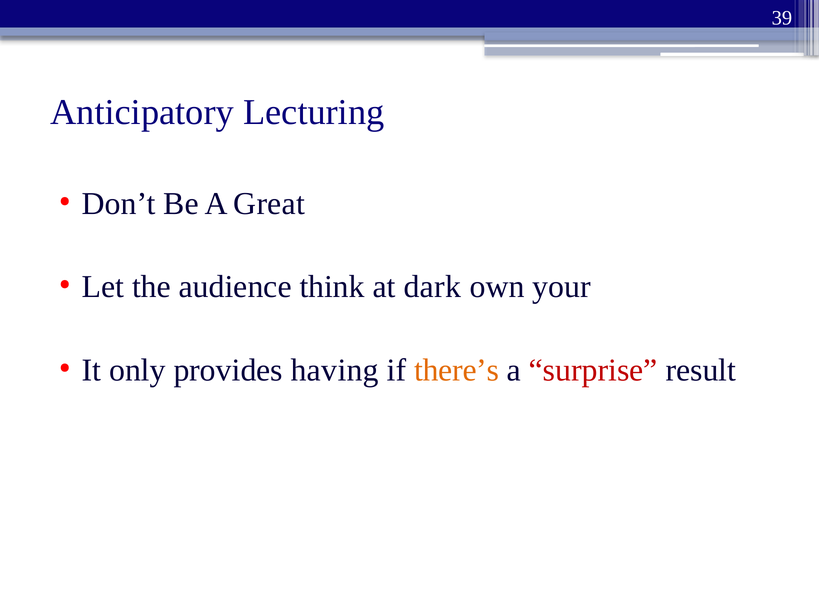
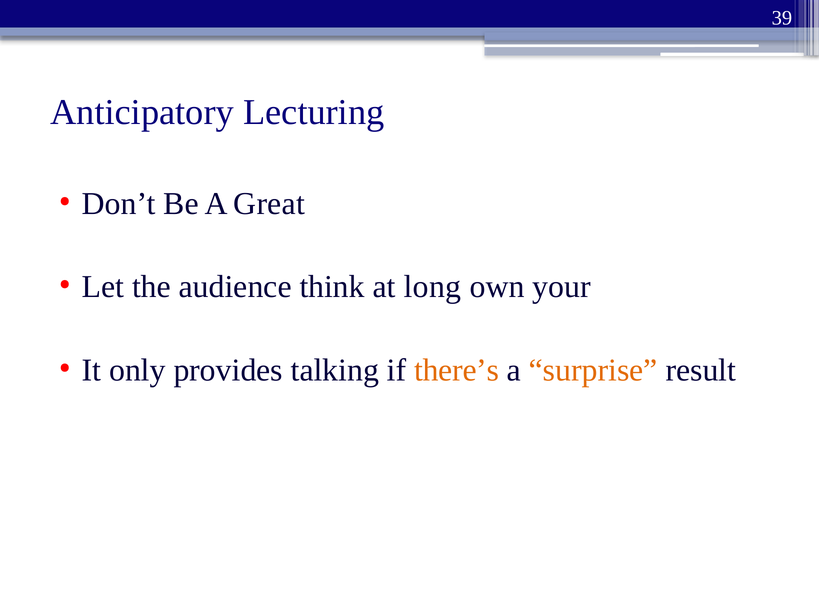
dark: dark -> long
having: having -> talking
surprise colour: red -> orange
